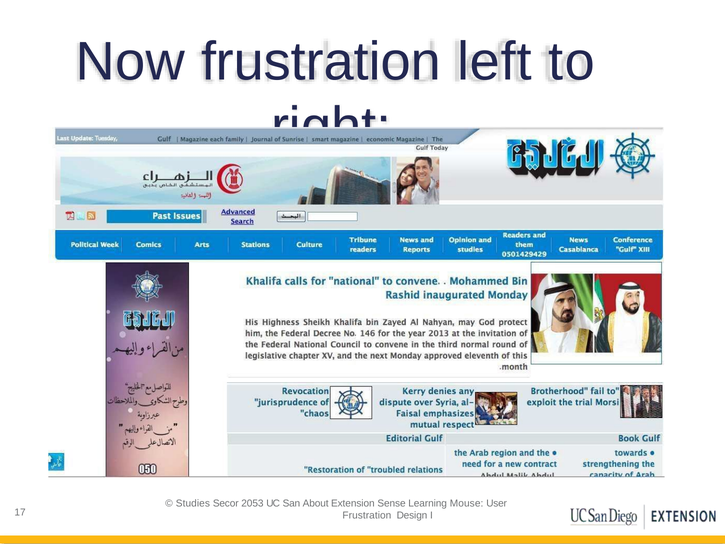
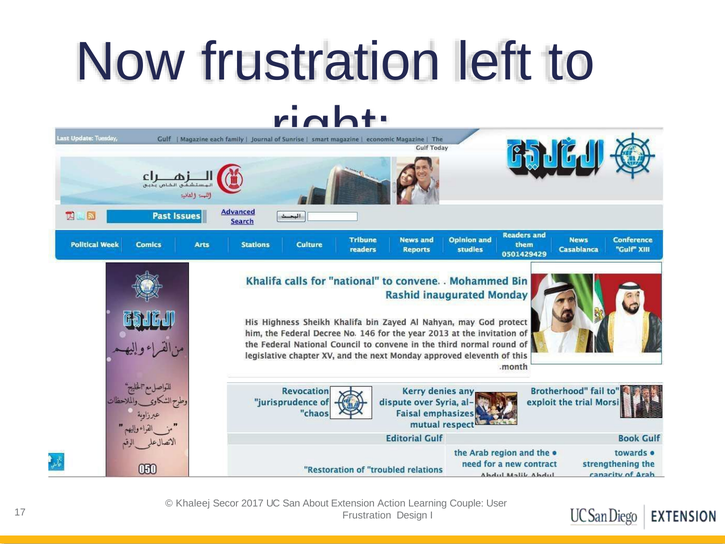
Studies: Studies -> Khaleej
2053: 2053 -> 2017
Sense: Sense -> Action
Mouse: Mouse -> Couple
